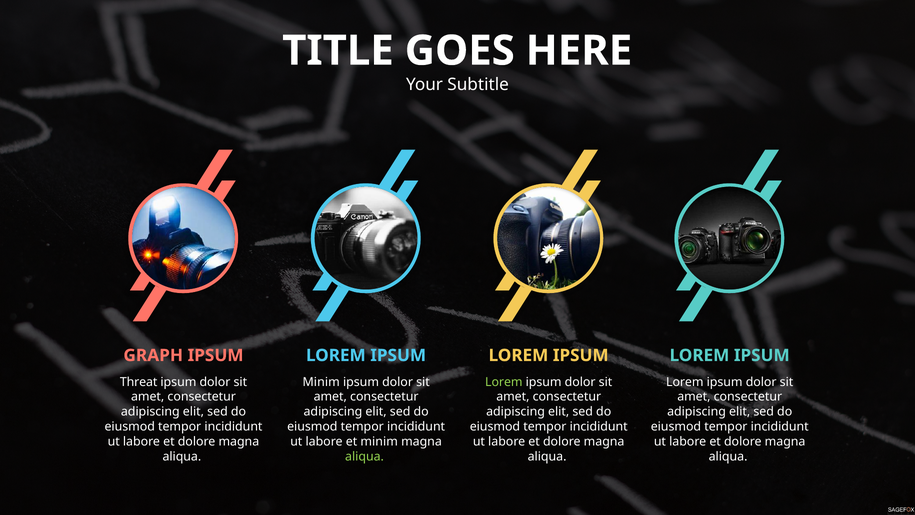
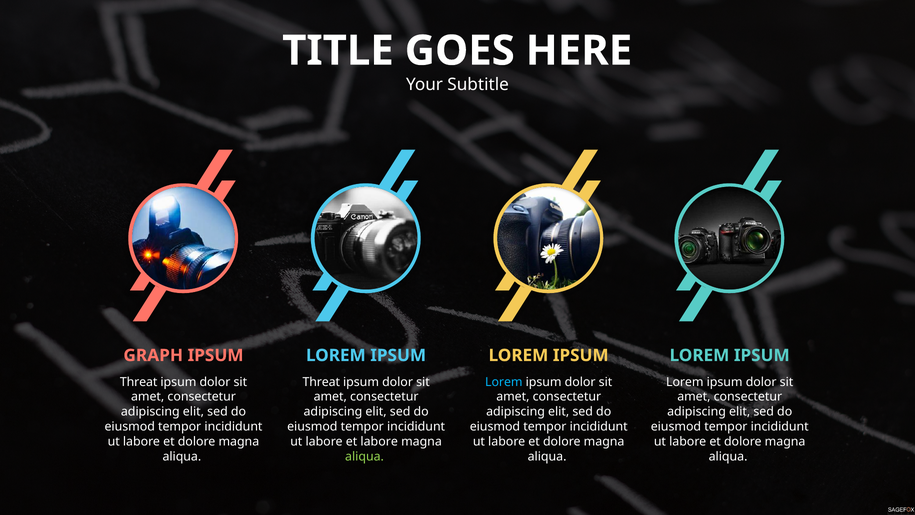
Minim at (321, 382): Minim -> Threat
Lorem at (504, 382) colour: light green -> light blue
et minim: minim -> labore
